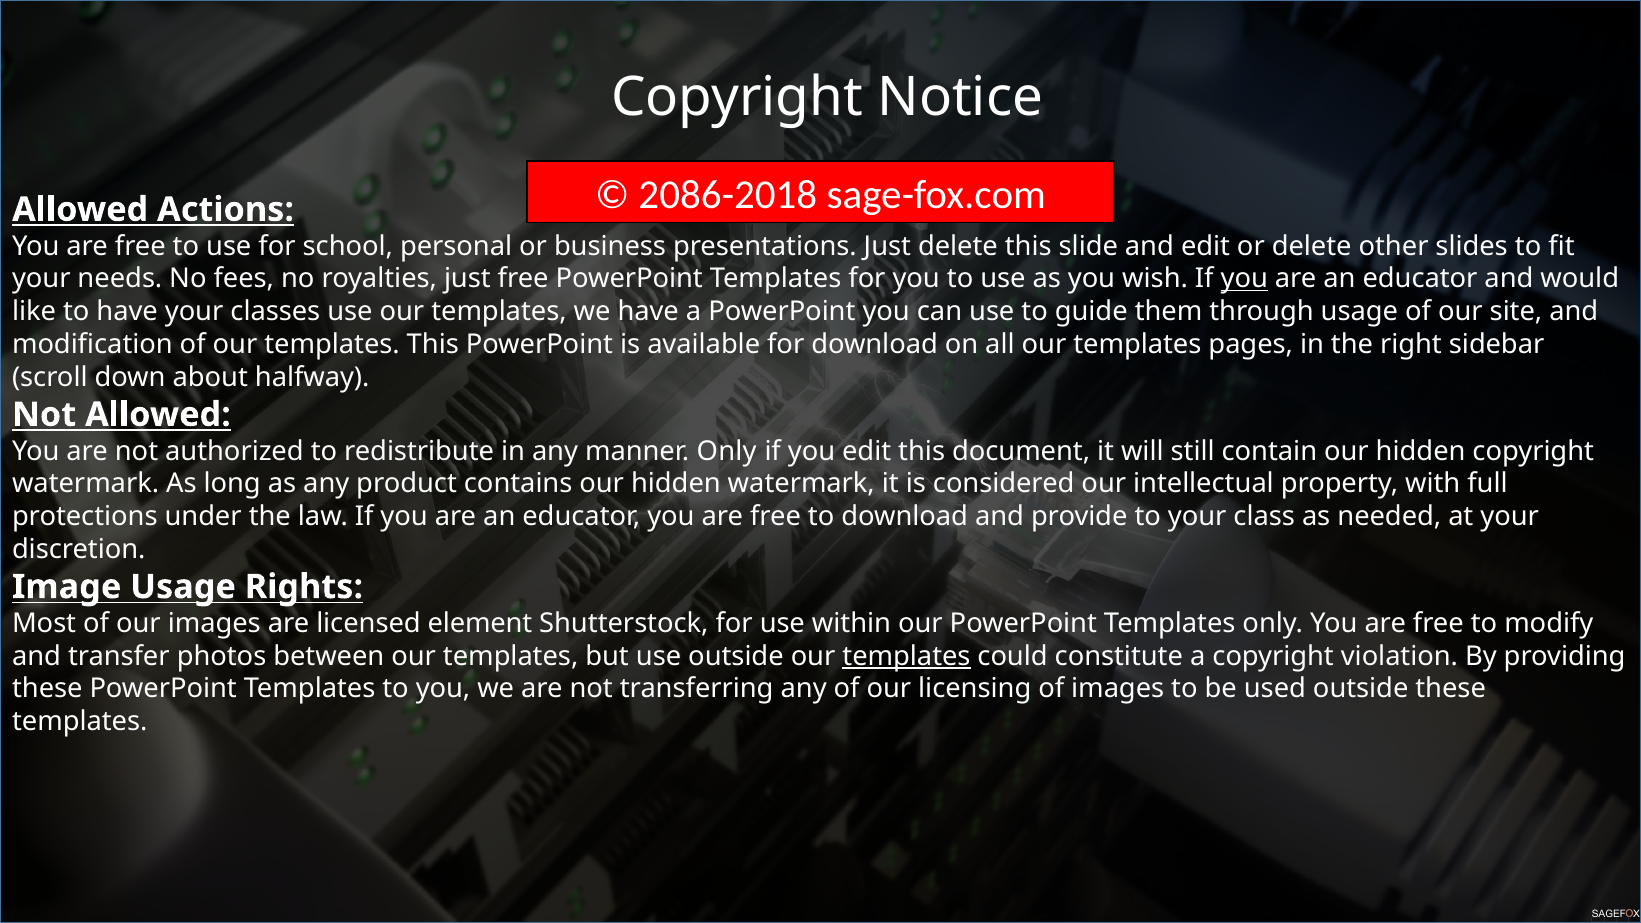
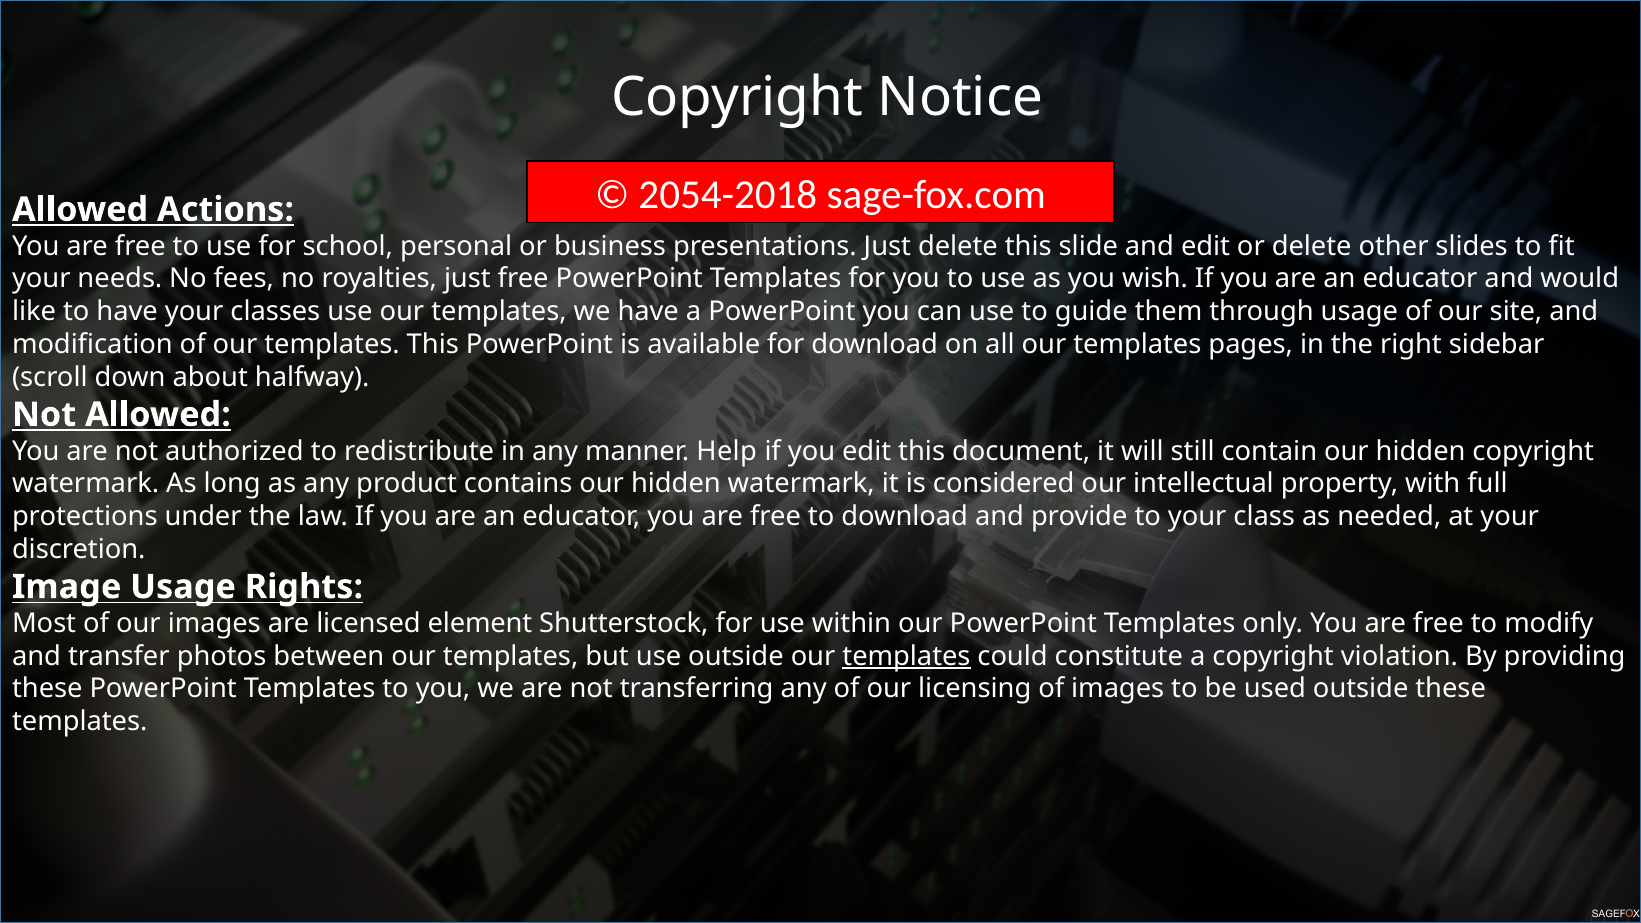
2086-2018: 2086-2018 -> 2054-2018
you at (1244, 279) underline: present -> none
manner Only: Only -> Help
